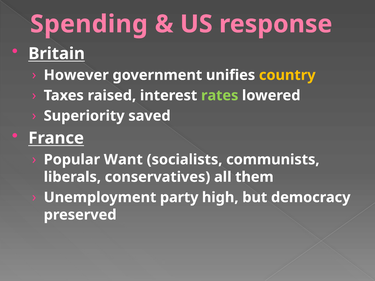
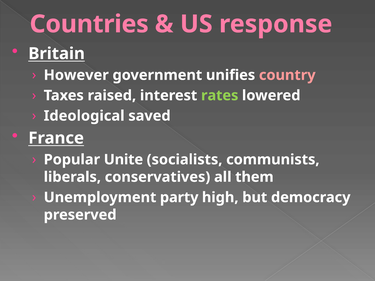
Spending: Spending -> Countries
country colour: yellow -> pink
Superiority: Superiority -> Ideological
Want: Want -> Unite
